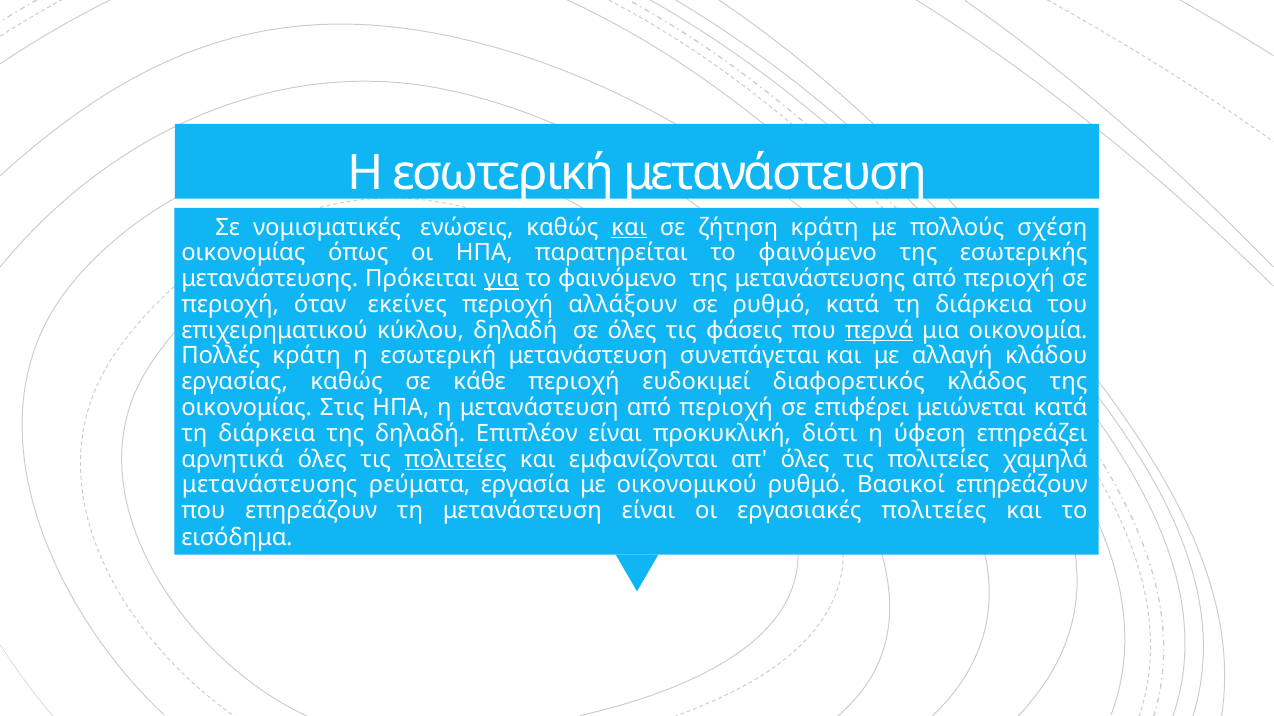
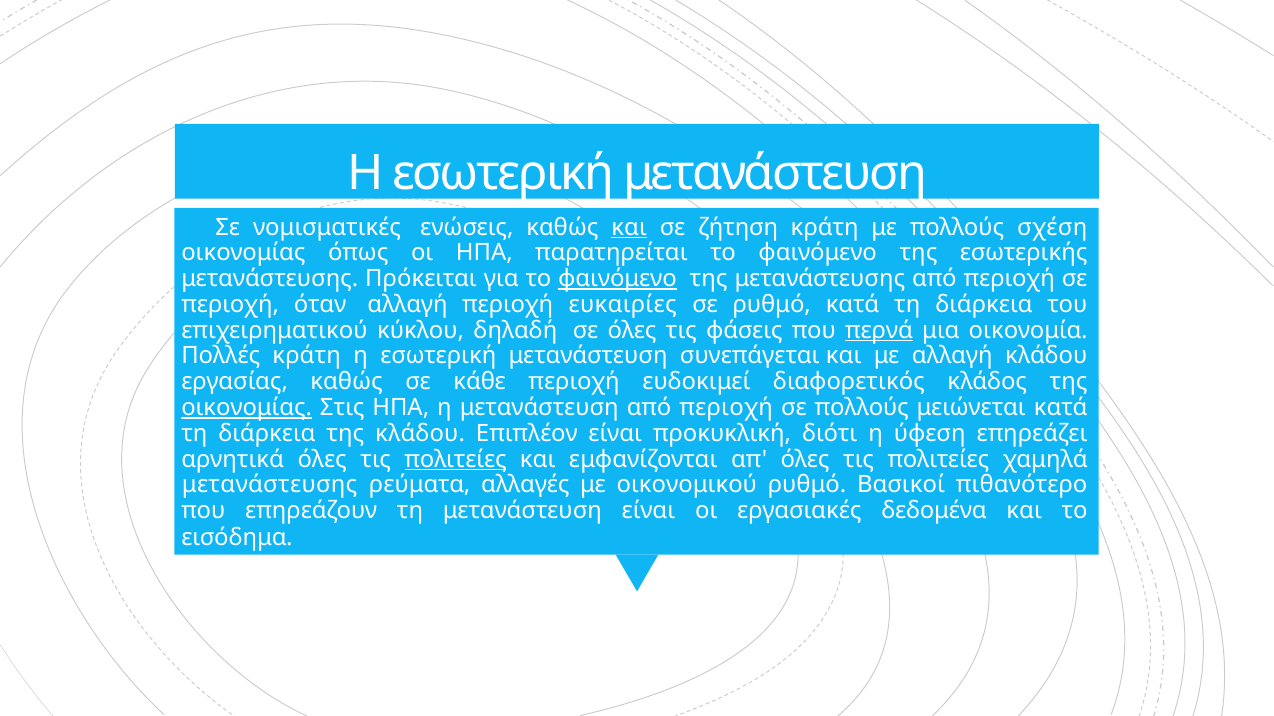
για underline: present -> none
φαινόμενο at (618, 279) underline: none -> present
όταν εκείνες: εκείνες -> αλλαγή
αλλάξουν: αλλάξουν -> ευκαιρίες
οικονομίας at (247, 408) underline: none -> present
σε επιφέρει: επιφέρει -> πολλούς
της δηλαδή: δηλαδή -> κλάδου
εργασία: εργασία -> αλλαγές
Βασικοί επηρεάζουν: επηρεάζουν -> πιθανότερο
εργασιακές πολιτείες: πολιτείες -> δεδομένα
